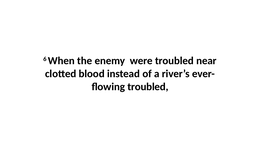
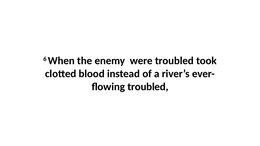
near: near -> took
